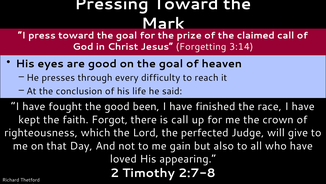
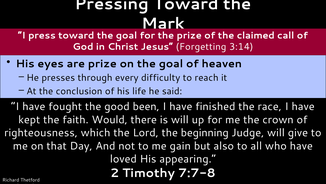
are good: good -> prize
Forgot: Forgot -> Would
is call: call -> will
perfected: perfected -> beginning
2:7-8: 2:7-8 -> 7:7-8
